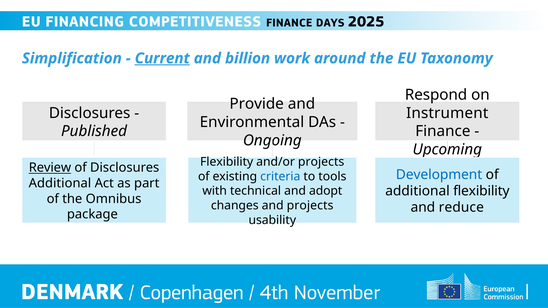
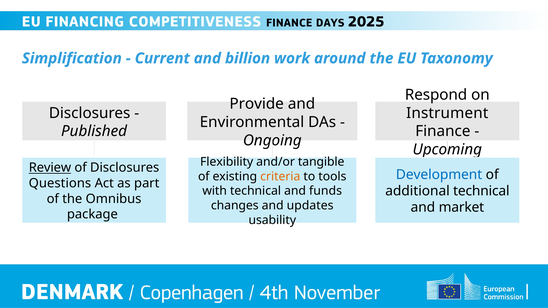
Current underline: present -> none
and/or projects: projects -> tangible
criteria colour: blue -> orange
Additional at (60, 183): Additional -> Questions
additional flexibility: flexibility -> technical
adopt: adopt -> funds
and projects: projects -> updates
reduce: reduce -> market
